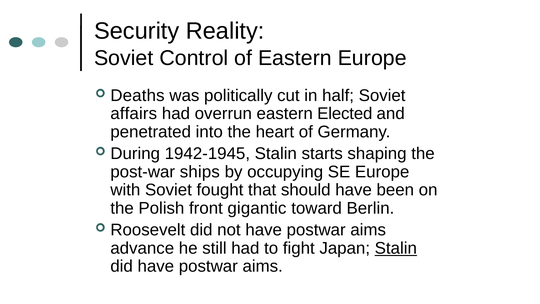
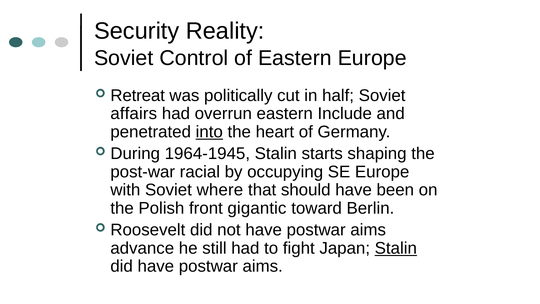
Deaths: Deaths -> Retreat
Elected: Elected -> Include
into underline: none -> present
1942-1945: 1942-1945 -> 1964-1945
ships: ships -> racial
fought: fought -> where
